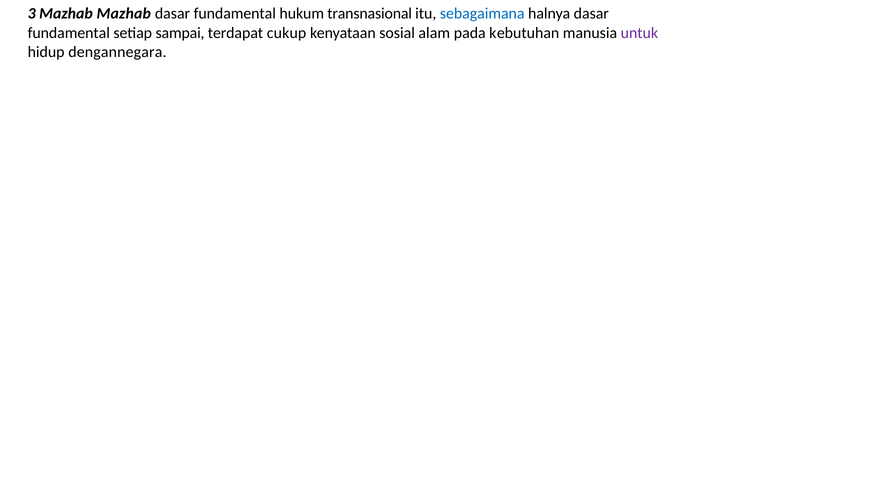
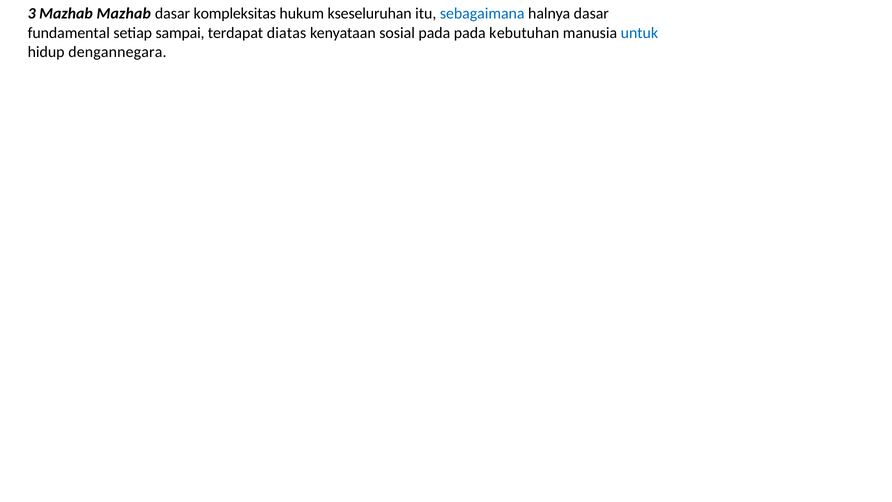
fundamental at (235, 14): fundamental -> kompleksitas
transnasional: transnasional -> kseseluruhan
cukup: cukup -> diatas
sosial alam: alam -> pada
untuk colour: purple -> blue
